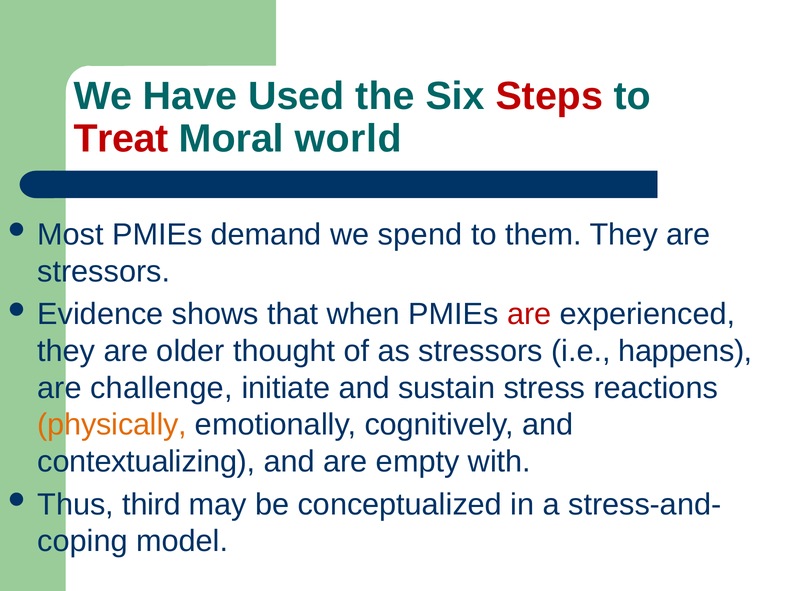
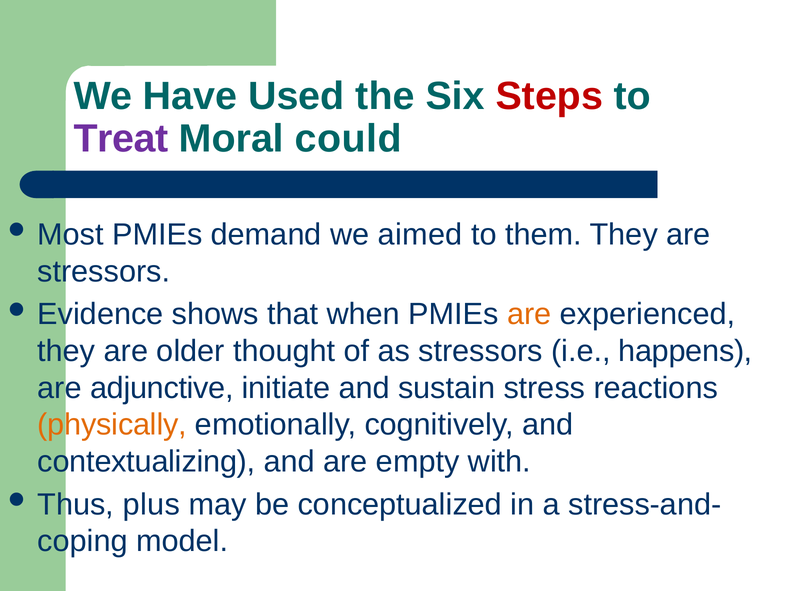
Treat colour: red -> purple
world: world -> could
spend: spend -> aimed
are at (529, 315) colour: red -> orange
challenge: challenge -> adjunctive
third: third -> plus
